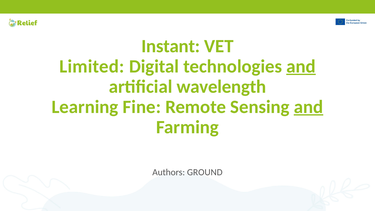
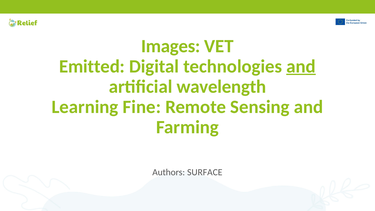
Instant: Instant -> Images
Limited: Limited -> Emitted
and at (308, 107) underline: present -> none
GROUND: GROUND -> SURFACE
